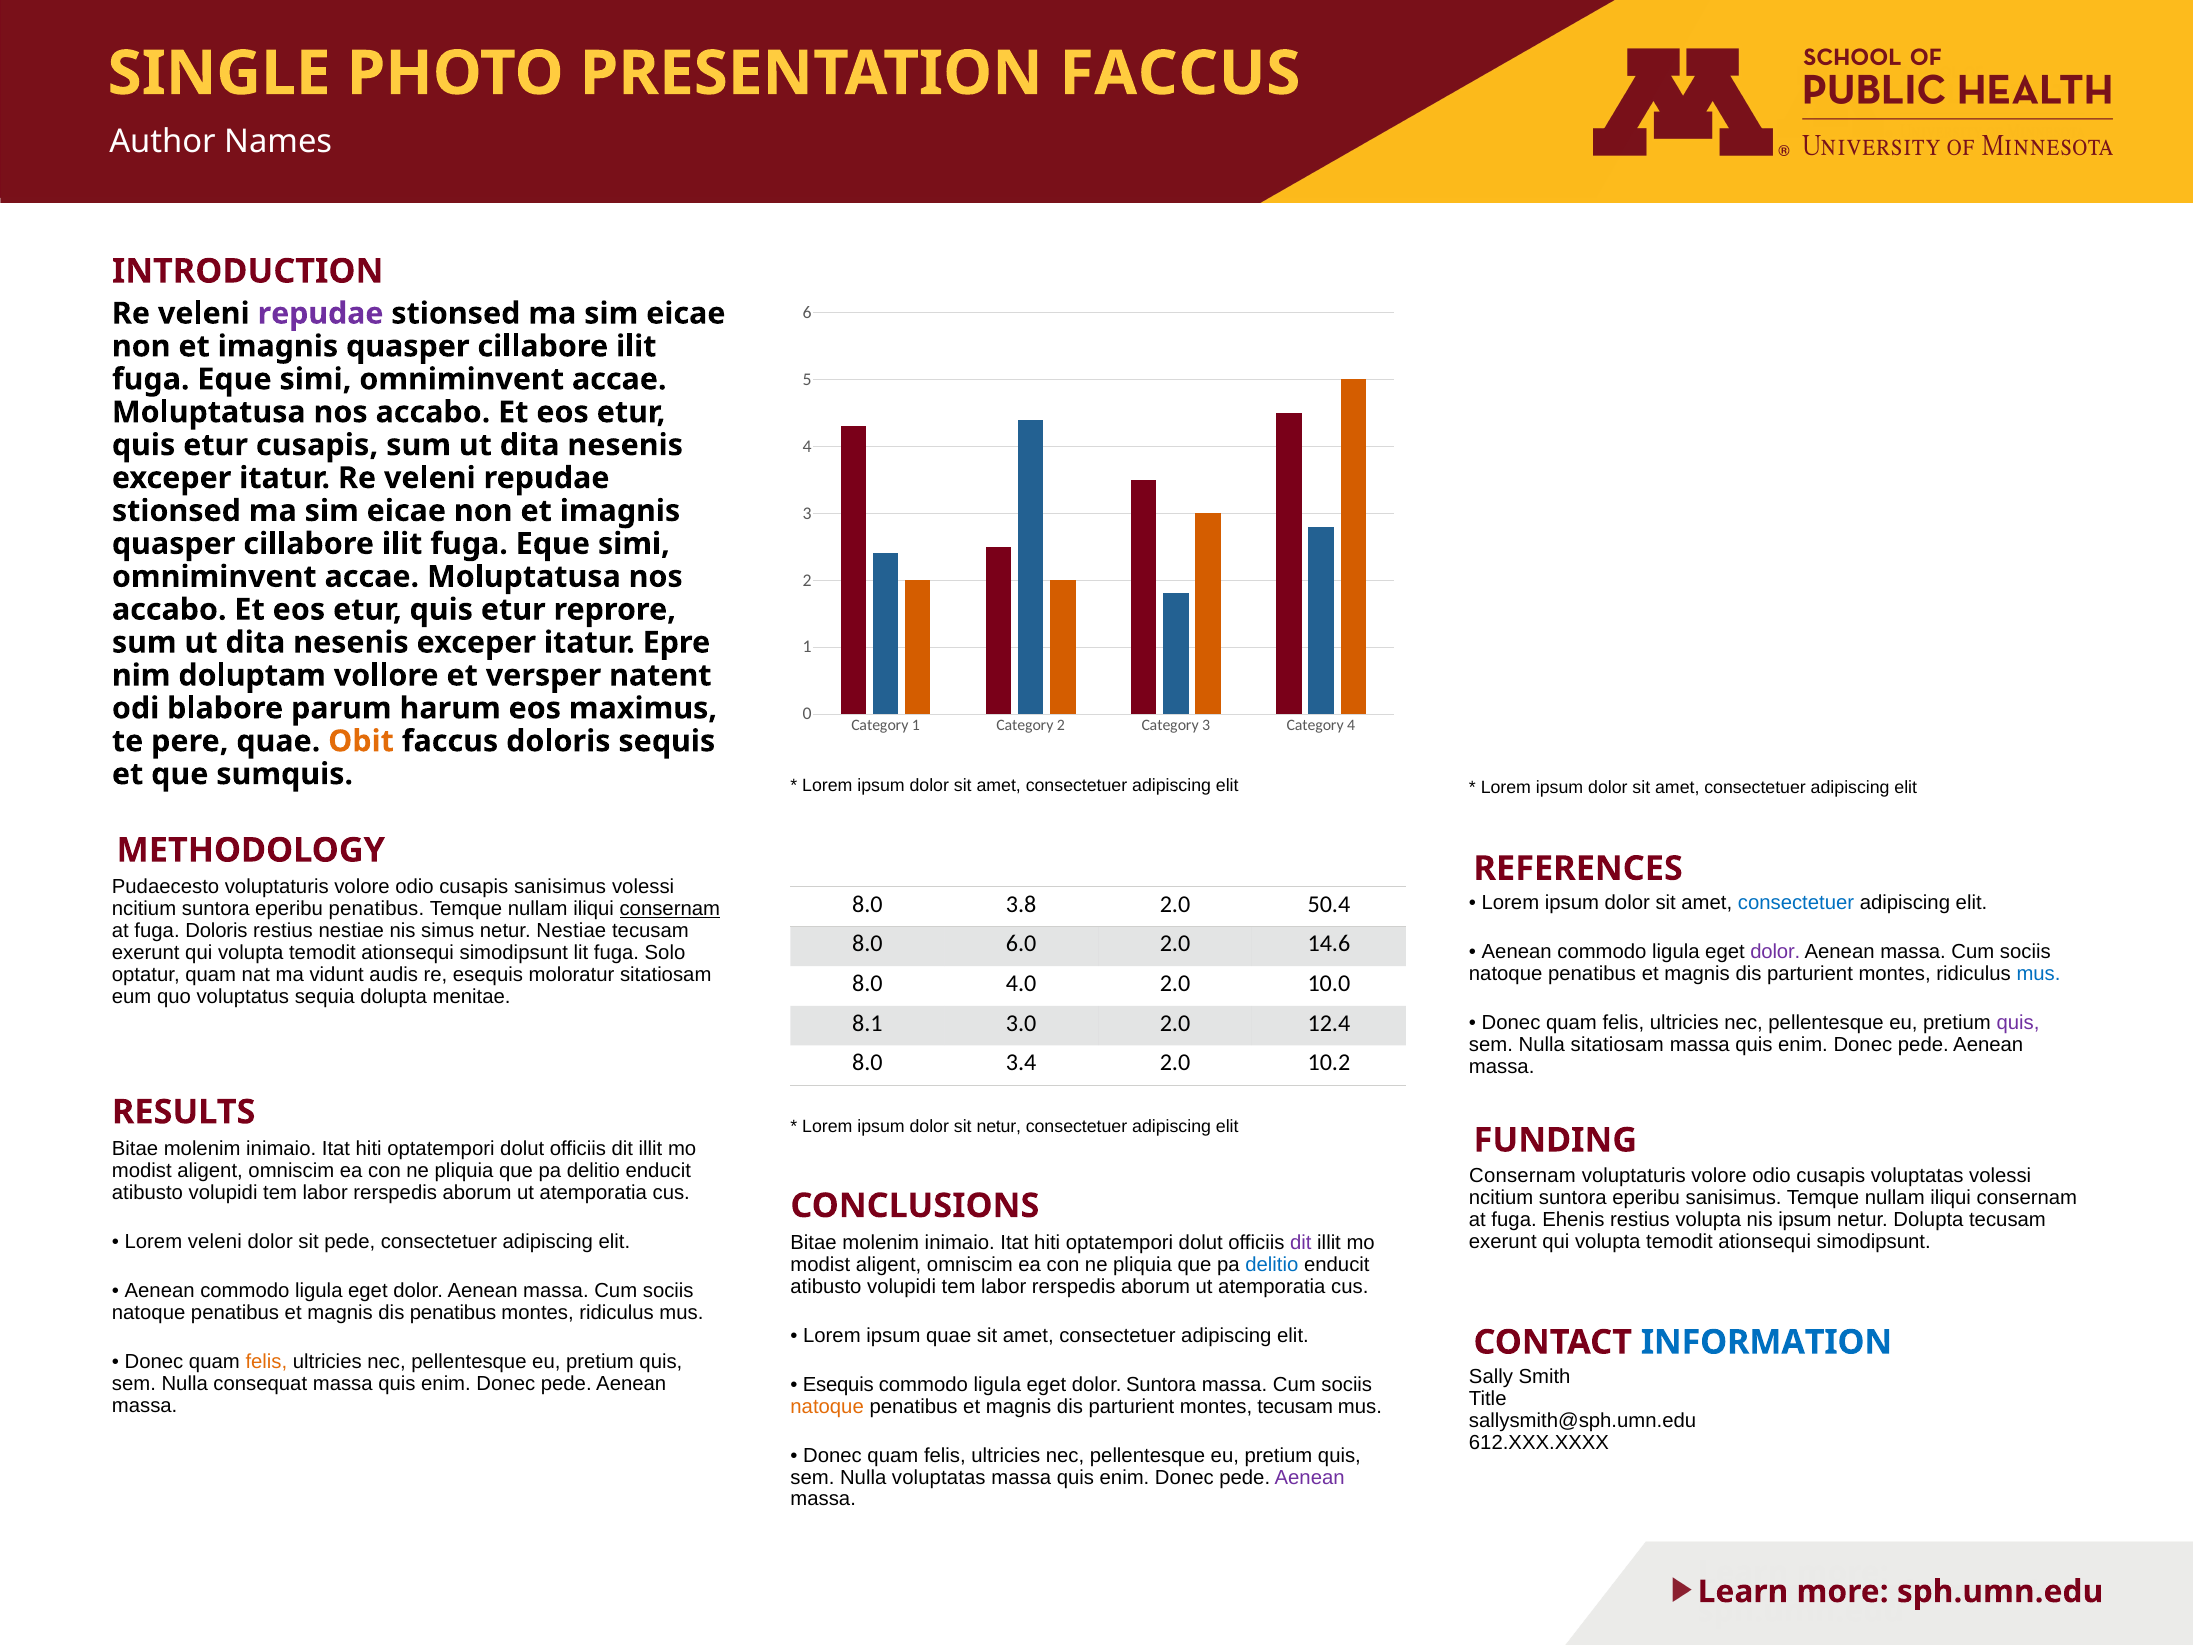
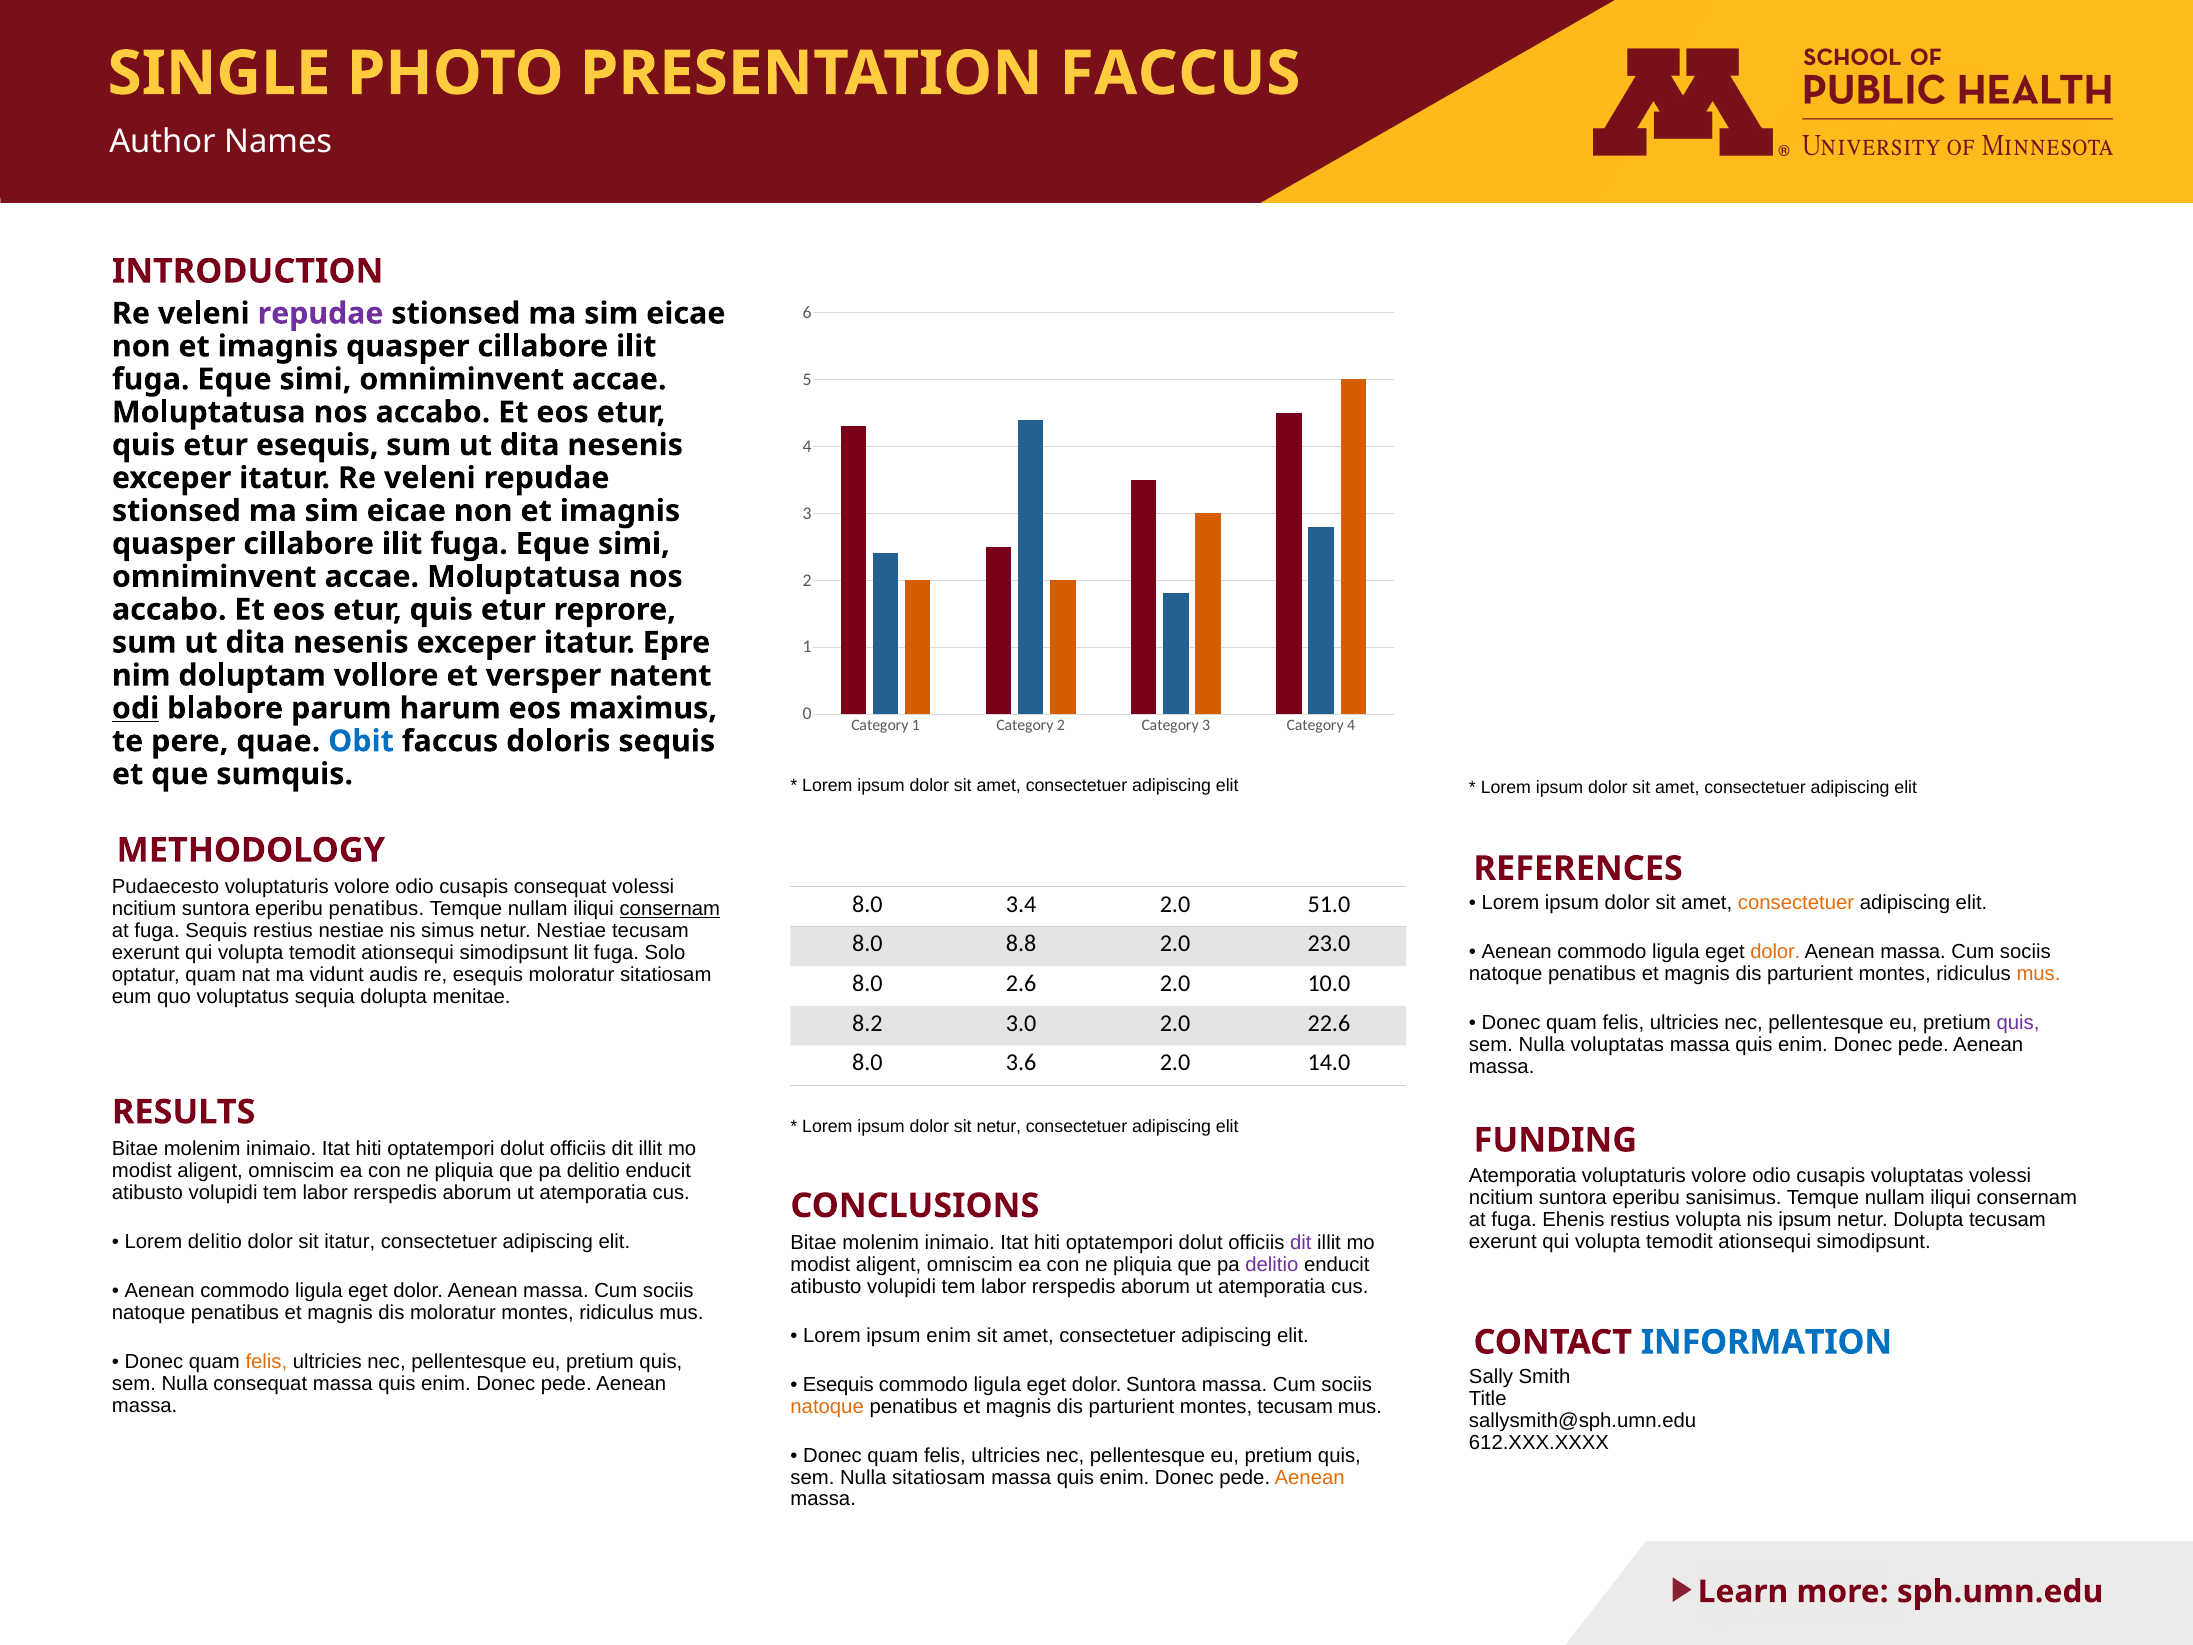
etur cusapis: cusapis -> esequis
odi underline: none -> present
Obit colour: orange -> blue
cusapis sanisimus: sanisimus -> consequat
consectetuer at (1796, 903) colour: blue -> orange
3.8: 3.8 -> 3.4
50.4: 50.4 -> 51.0
fuga Doloris: Doloris -> Sequis
6.0: 6.0 -> 8.8
14.6: 14.6 -> 23.0
dolor at (1775, 952) colour: purple -> orange
mus at (2039, 974) colour: blue -> orange
4.0: 4.0 -> 2.6
8.1: 8.1 -> 8.2
12.4: 12.4 -> 22.6
Nulla sitatiosam: sitatiosam -> voluptatas
3.4: 3.4 -> 3.6
10.2: 10.2 -> 14.0
Consernam at (1523, 1176): Consernam -> Atemporatia
Lorem veleni: veleni -> delitio
sit pede: pede -> itatur
delitio at (1272, 1264) colour: blue -> purple
dis penatibus: penatibus -> moloratur
ipsum quae: quae -> enim
Nulla voluptatas: voluptatas -> sitatiosam
Aenean at (1310, 1477) colour: purple -> orange
